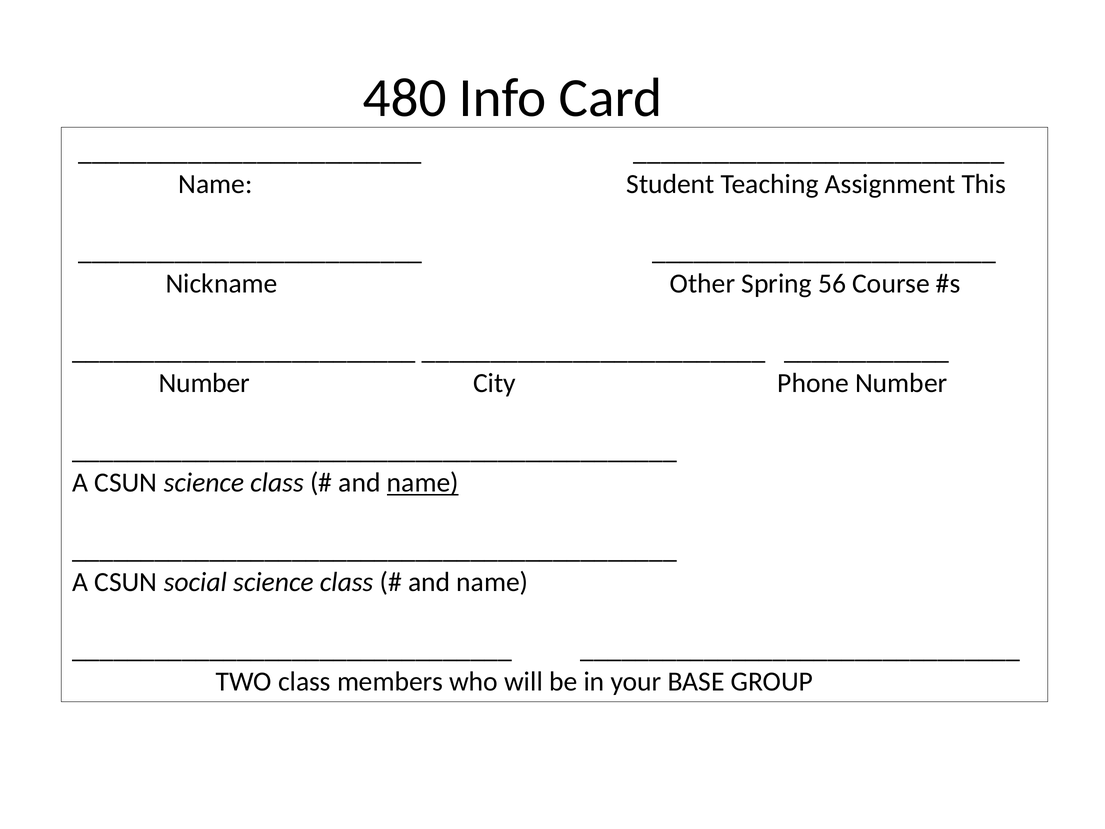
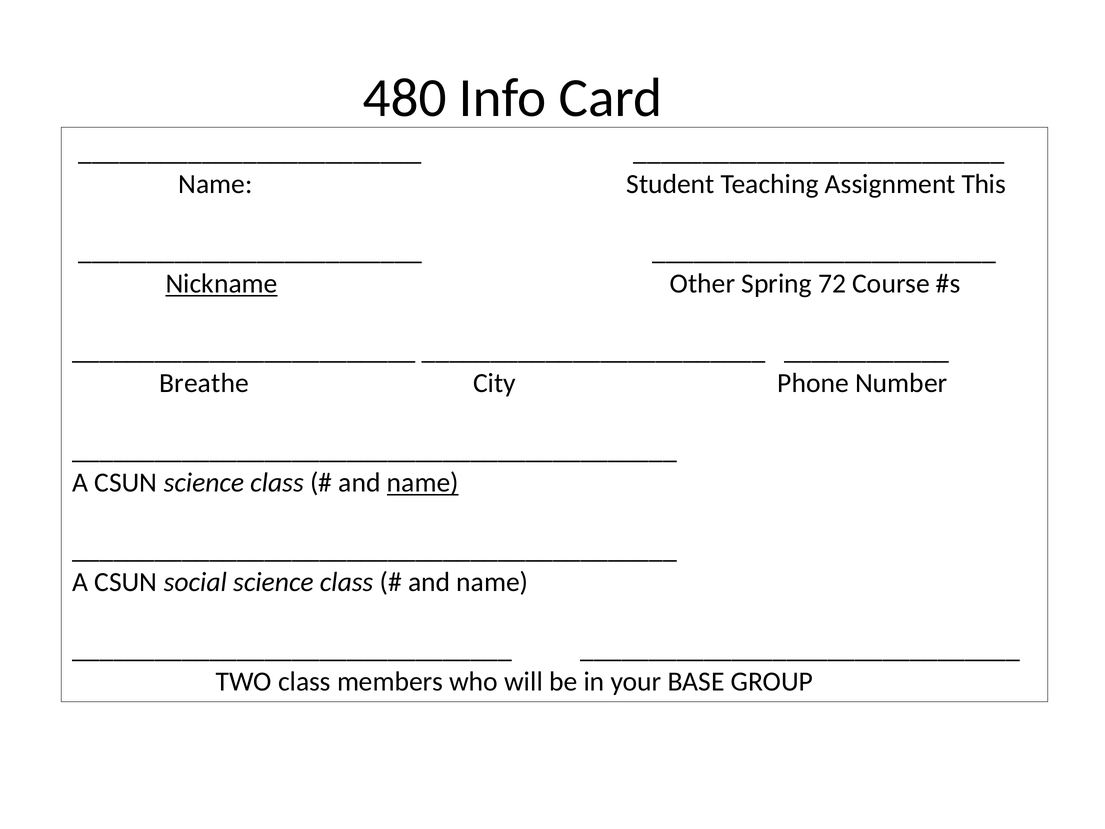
Nickname underline: none -> present
56: 56 -> 72
Number at (204, 383): Number -> Breathe
